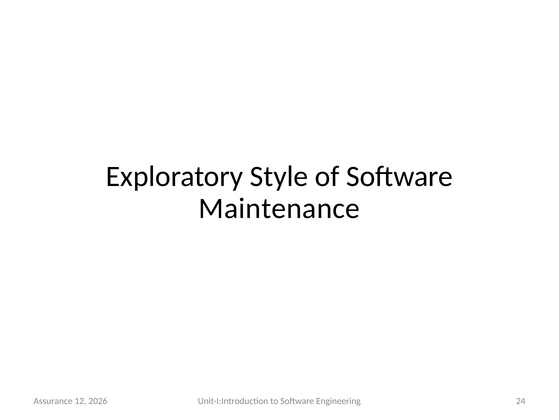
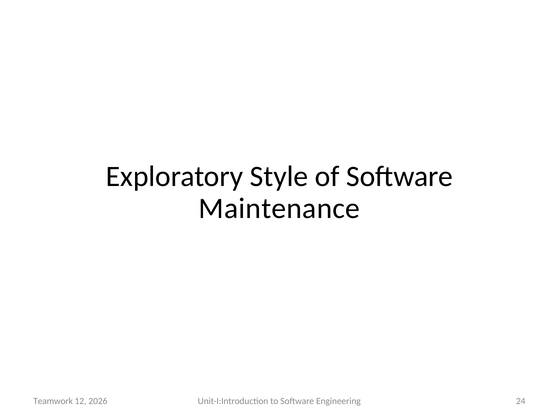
Assurance: Assurance -> Teamwork
